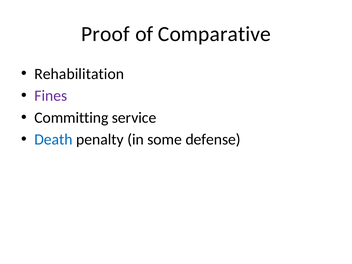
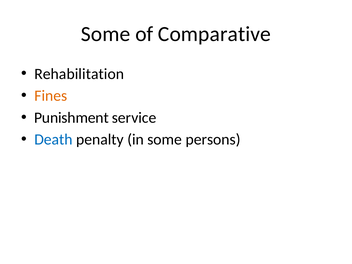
Proof at (105, 34): Proof -> Some
Fines colour: purple -> orange
Committing: Committing -> Punishment
defense: defense -> persons
